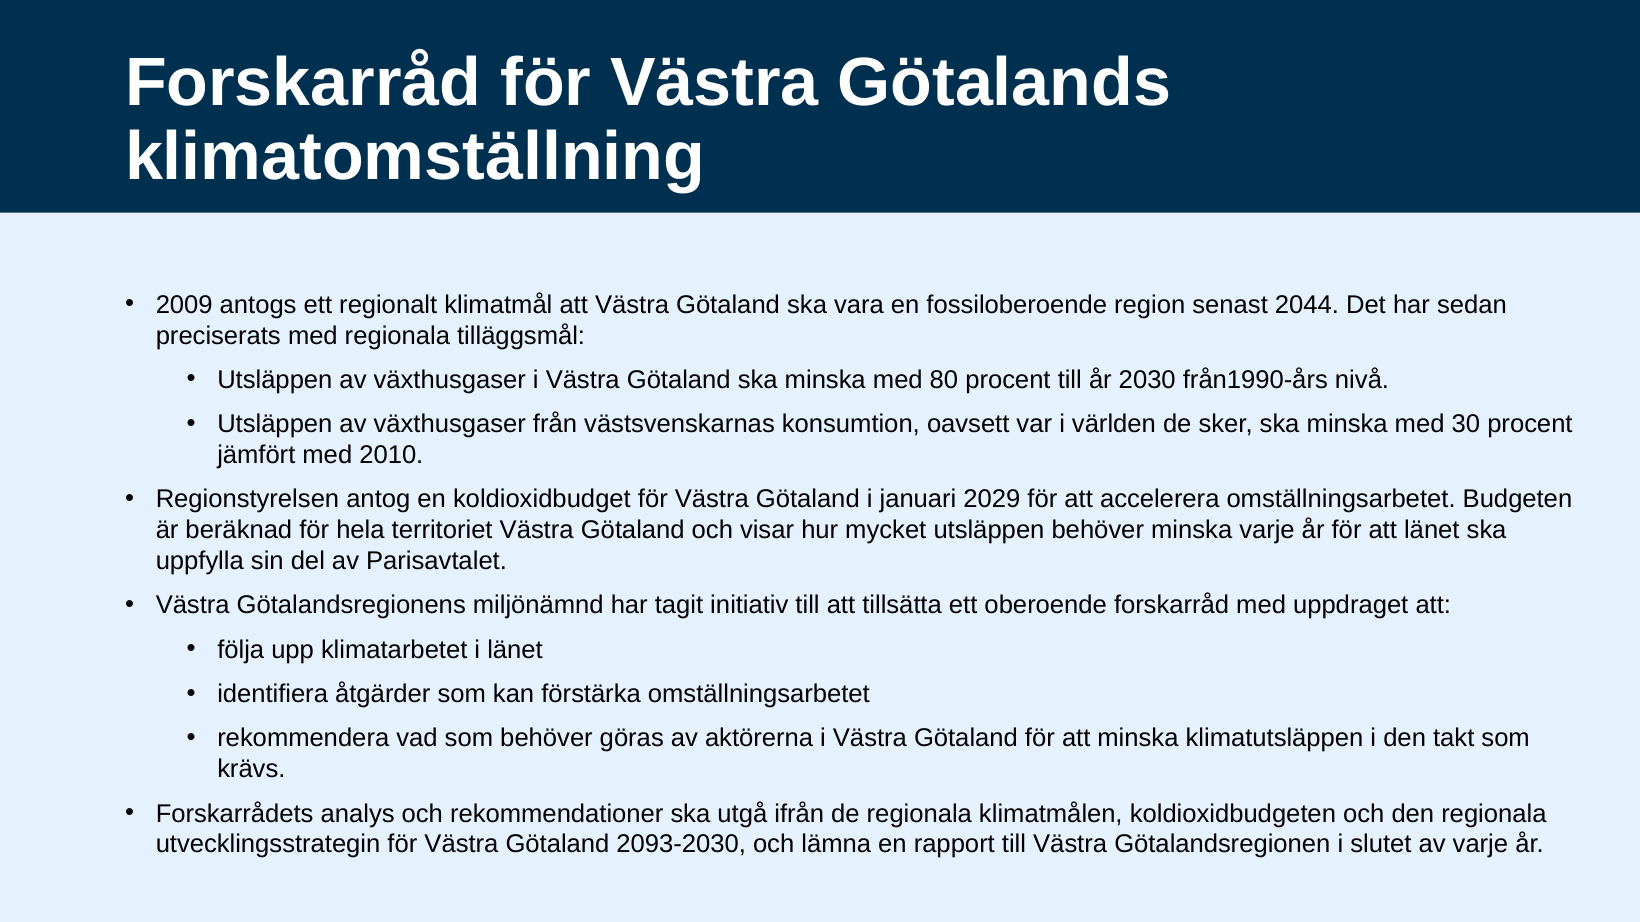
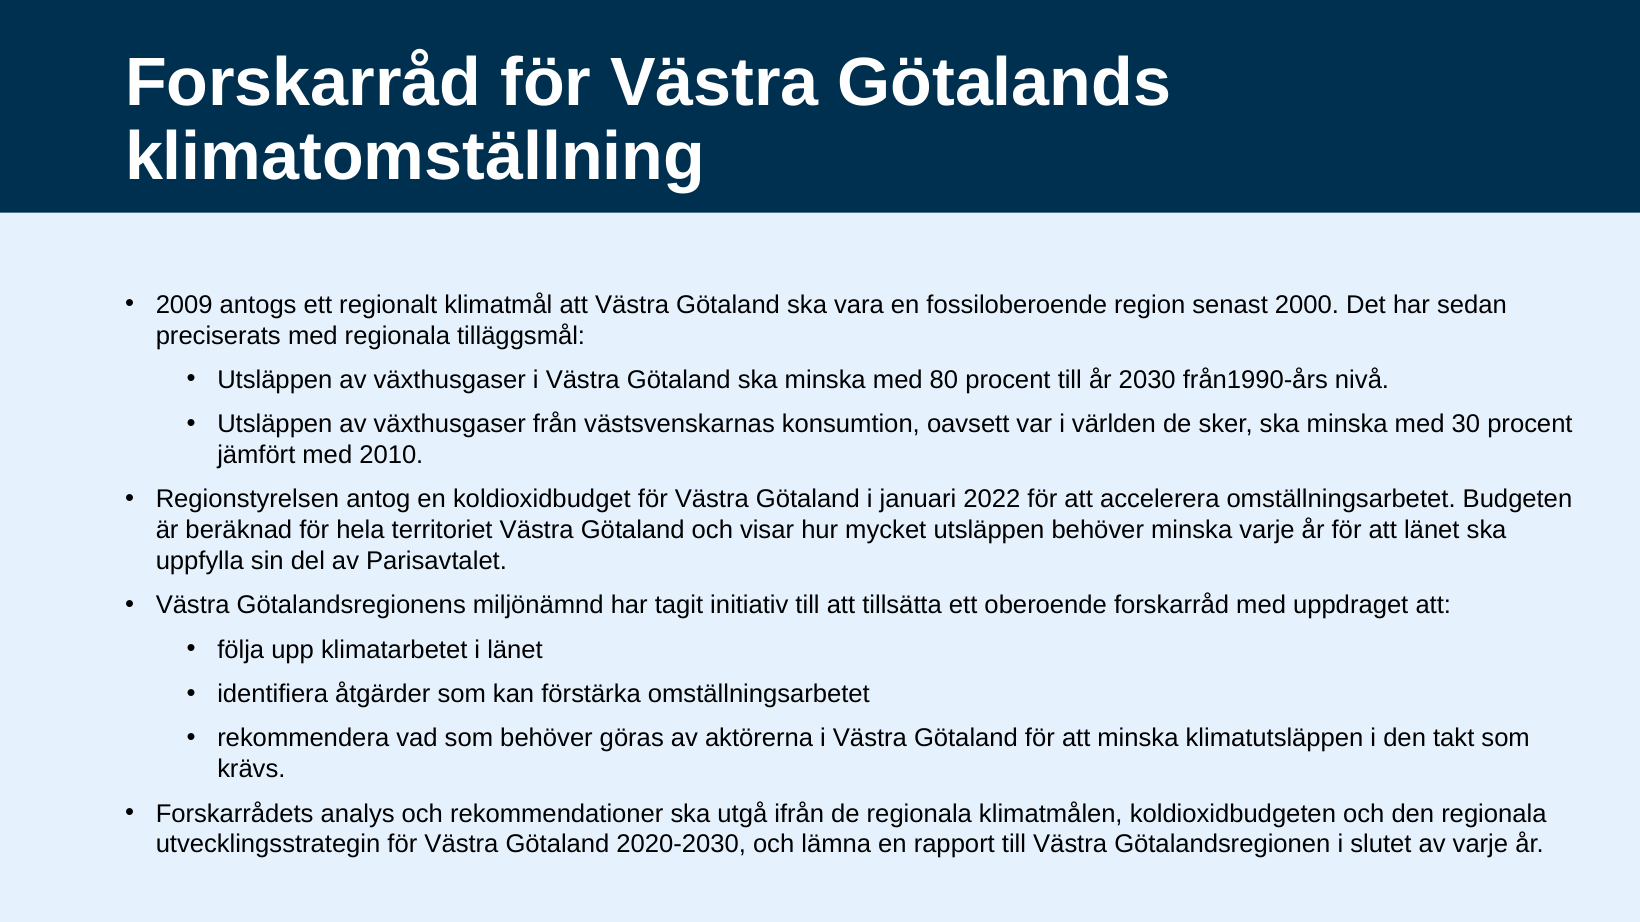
2044: 2044 -> 2000
2029: 2029 -> 2022
2093-2030: 2093-2030 -> 2020-2030
